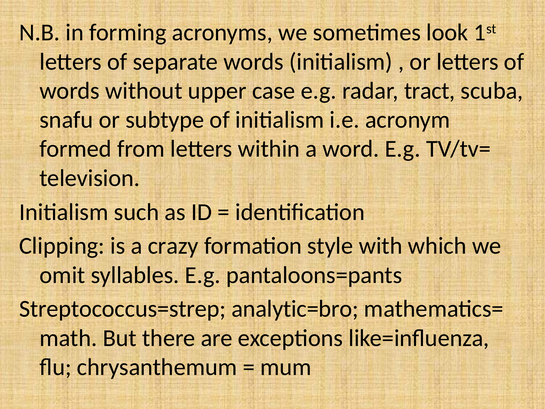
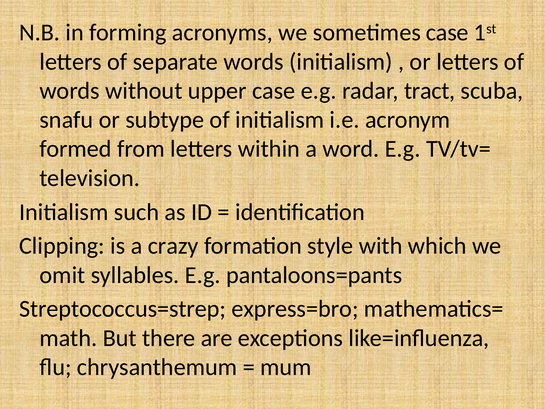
sometimes look: look -> case
analytic=bro: analytic=bro -> express=bro
